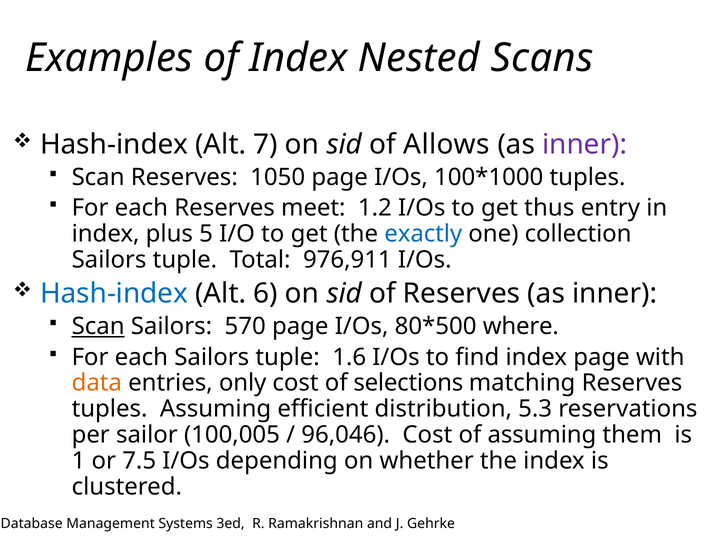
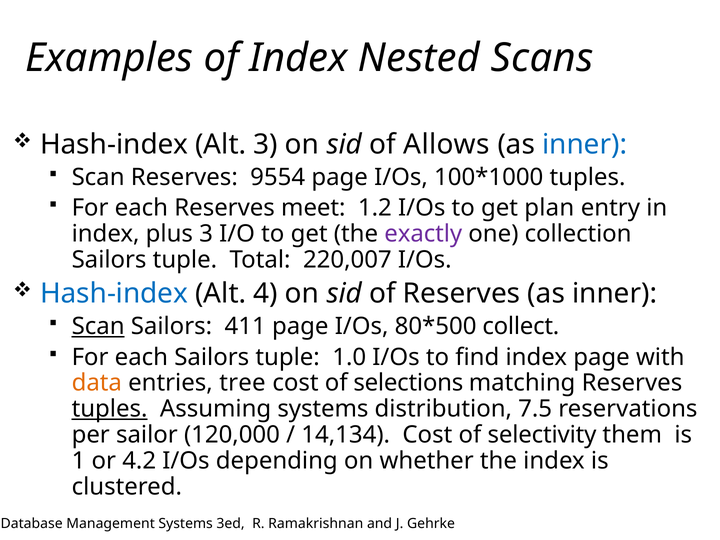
Alt 7: 7 -> 3
inner at (585, 144) colour: purple -> blue
1050: 1050 -> 9554
thus: thus -> plan
plus 5: 5 -> 3
exactly colour: blue -> purple
976,911: 976,911 -> 220,007
6: 6 -> 4
570: 570 -> 411
where: where -> collect
1.6: 1.6 -> 1.0
only: only -> tree
tuples at (110, 409) underline: none -> present
Assuming efficient: efficient -> systems
5.3: 5.3 -> 7.5
100,005: 100,005 -> 120,000
96,046: 96,046 -> 14,134
of assuming: assuming -> selectivity
7.5: 7.5 -> 4.2
